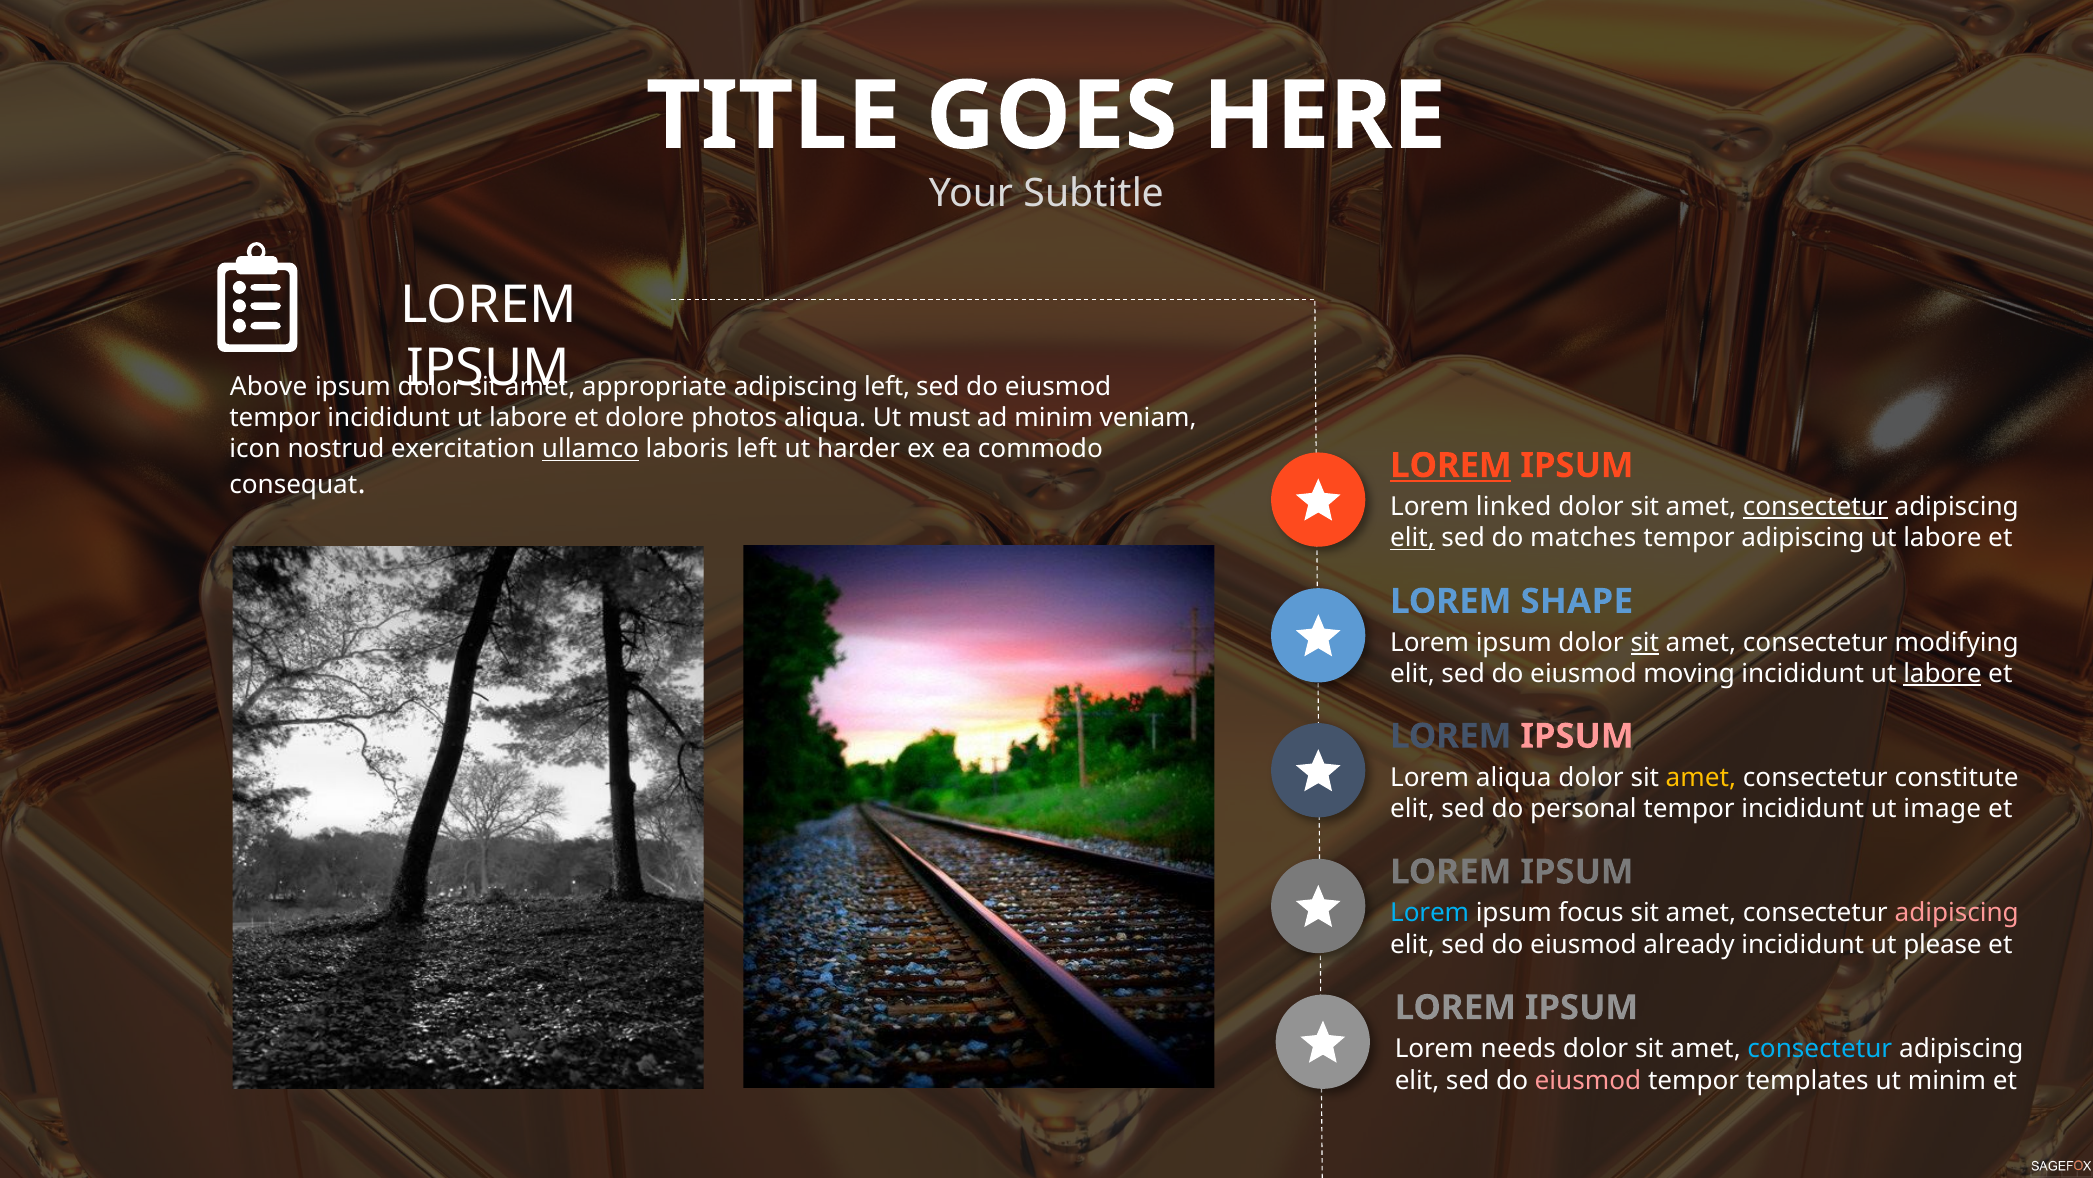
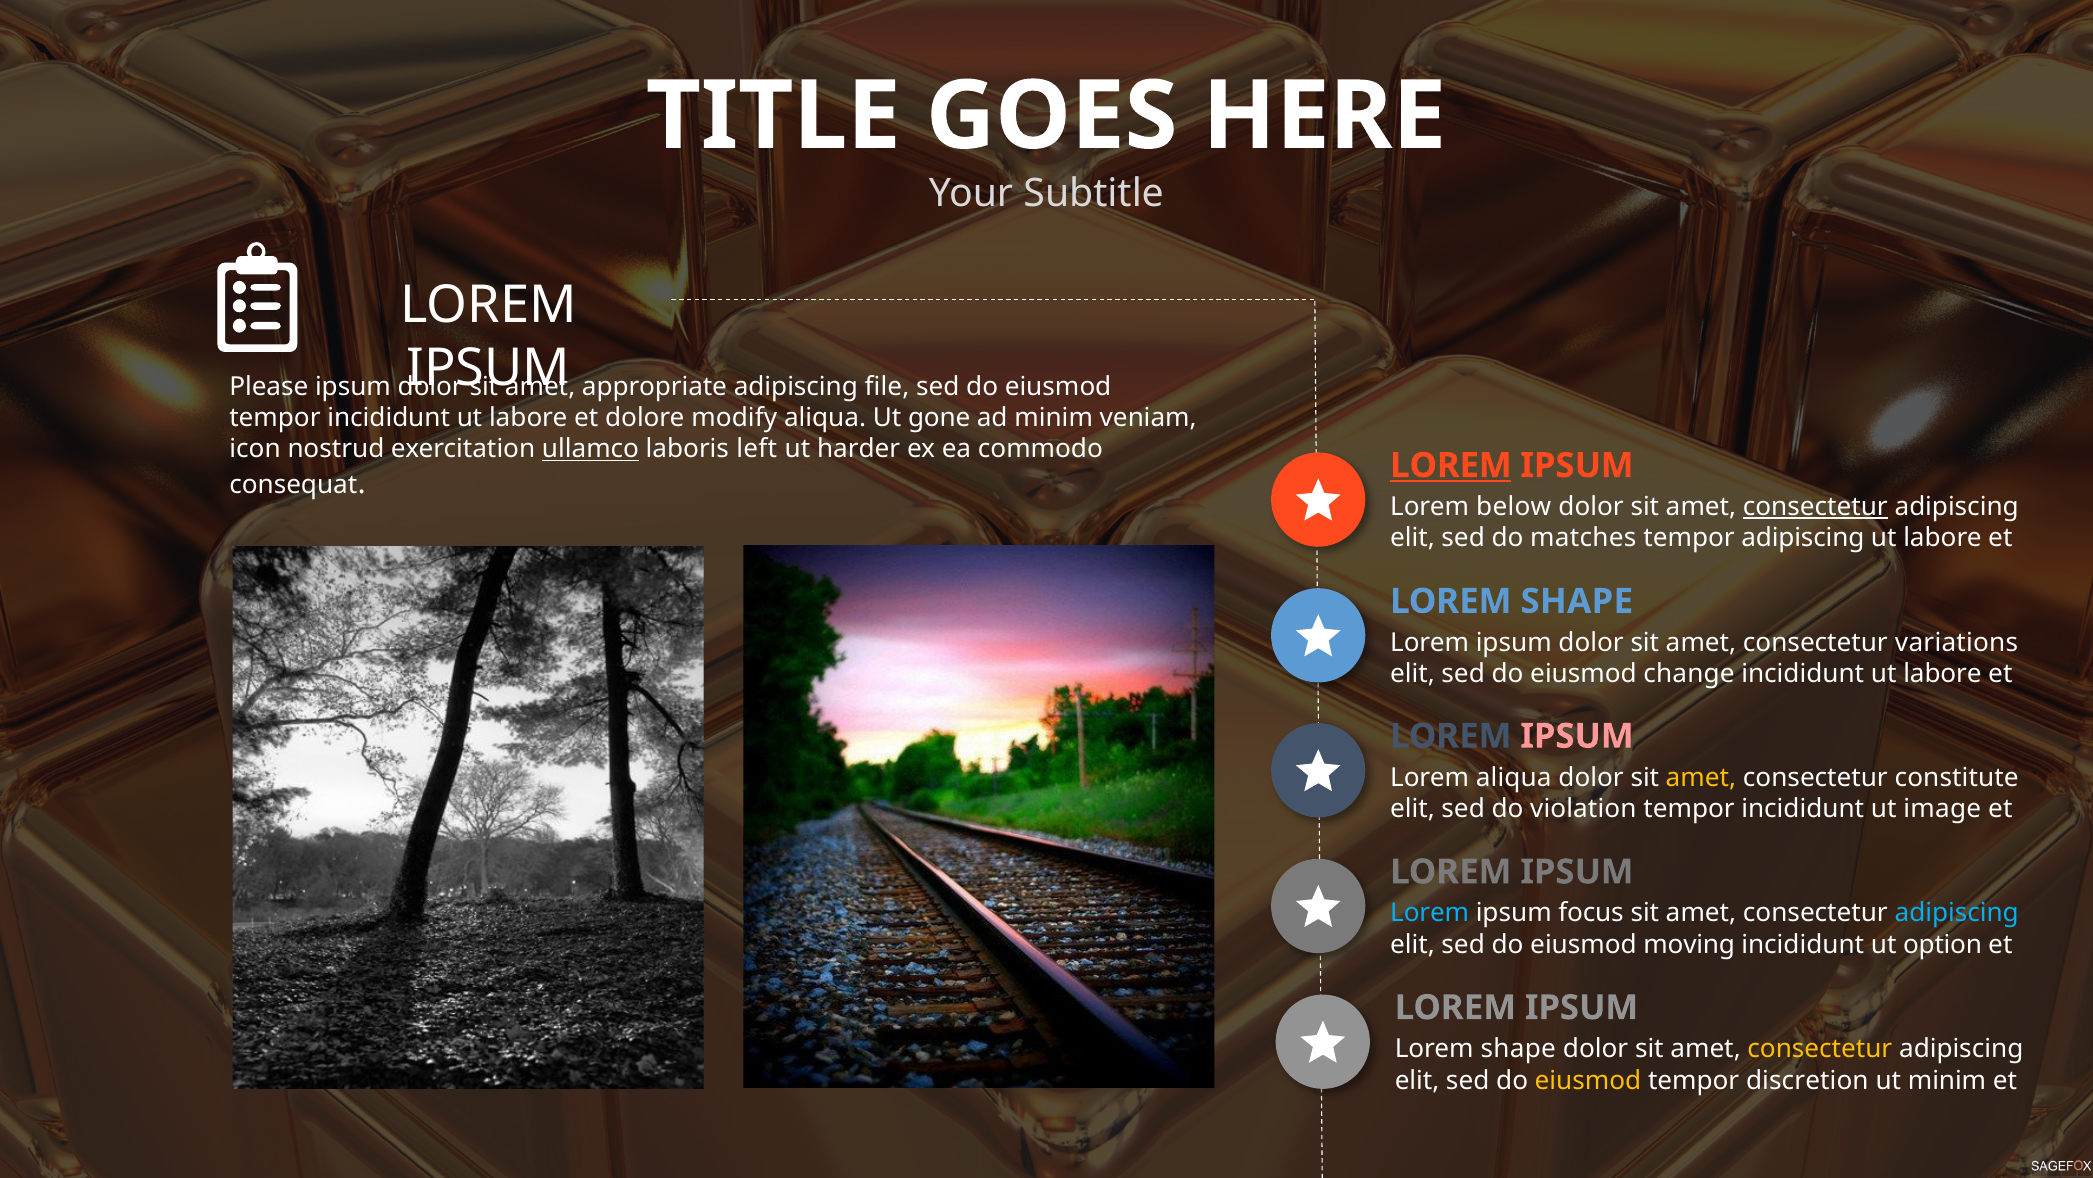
Above: Above -> Please
adipiscing left: left -> file
photos: photos -> modify
must: must -> gone
linked: linked -> below
elit at (1413, 538) underline: present -> none
sit at (1645, 642) underline: present -> none
modifying: modifying -> variations
moving: moving -> change
labore at (1942, 674) underline: present -> none
personal: personal -> violation
adipiscing at (1957, 913) colour: pink -> light blue
already: already -> moving
please: please -> option
needs at (1518, 1048): needs -> shape
consectetur at (1820, 1048) colour: light blue -> yellow
eiusmod at (1588, 1080) colour: pink -> yellow
templates: templates -> discretion
